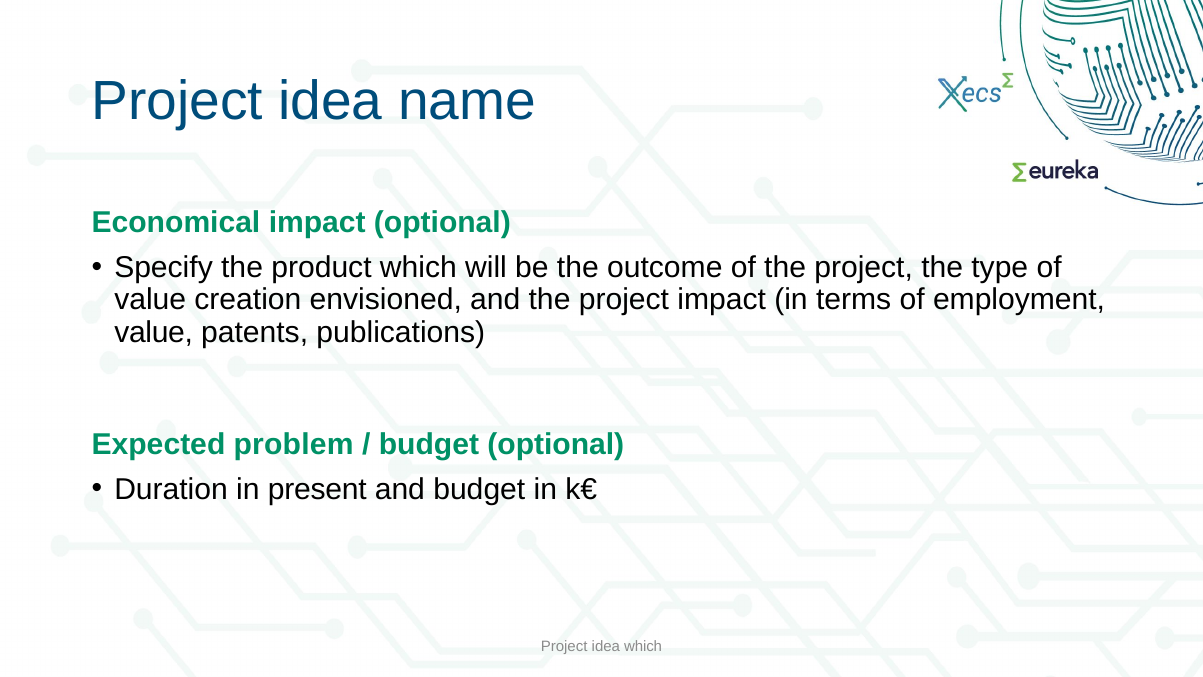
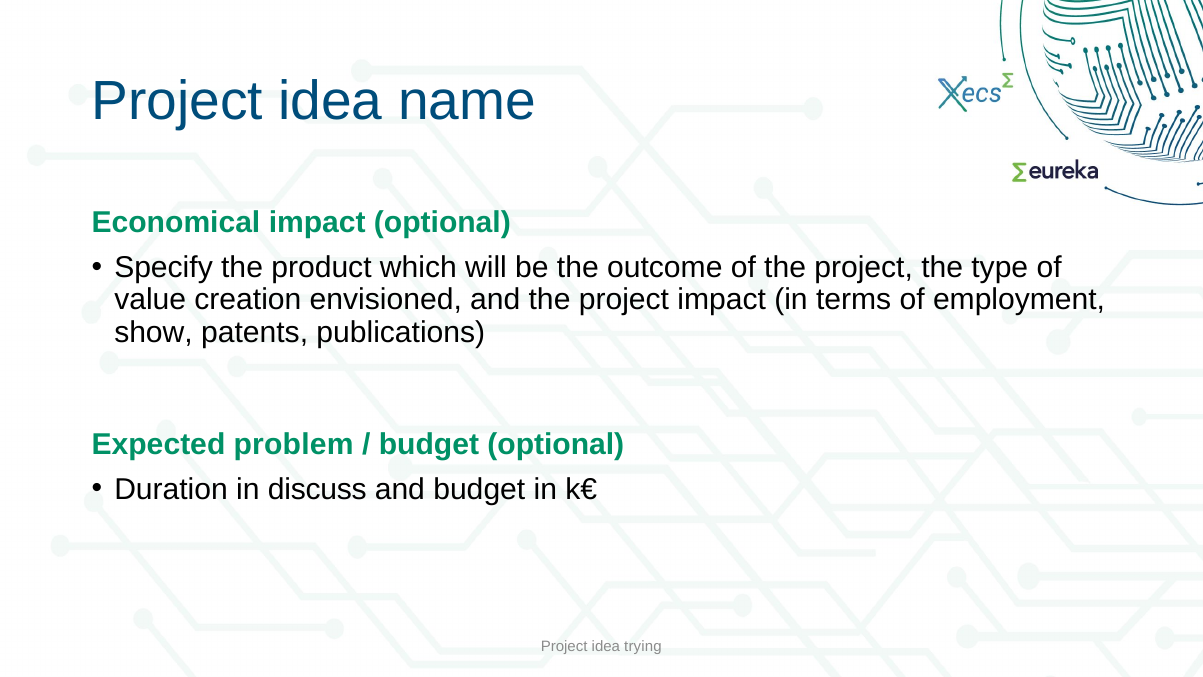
value at (154, 332): value -> show
present: present -> discuss
idea which: which -> trying
